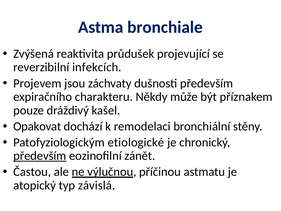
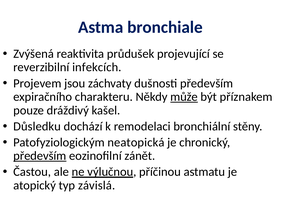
může underline: none -> present
Opakovat: Opakovat -> Důsledku
etiologické: etiologické -> neatopická
